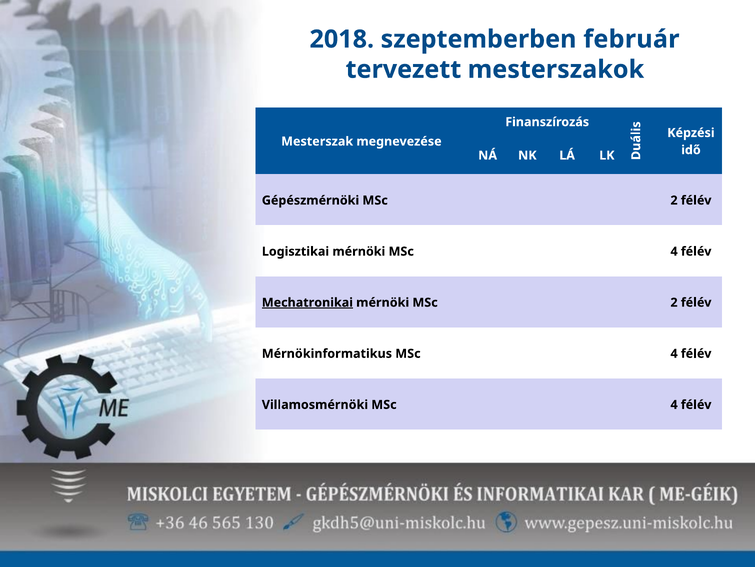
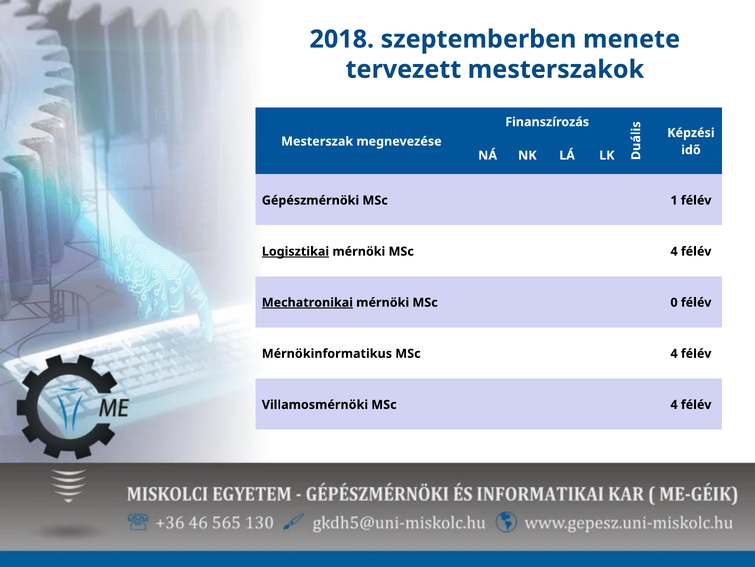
február: február -> menete
2 at (674, 200): 2 -> 1
Logisztikai underline: none -> present
2 at (674, 302): 2 -> 0
